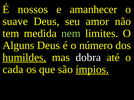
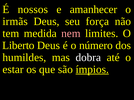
suave: suave -> irmãs
amor: amor -> força
nem colour: light green -> pink
Alguns: Alguns -> Liberto
humildes underline: present -> none
cada: cada -> estar
